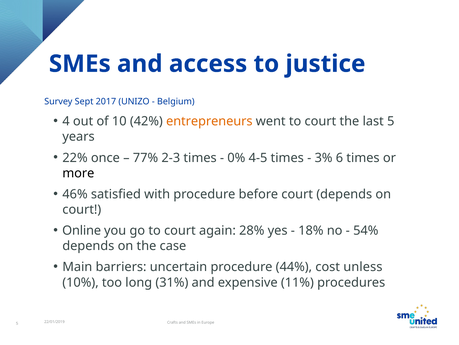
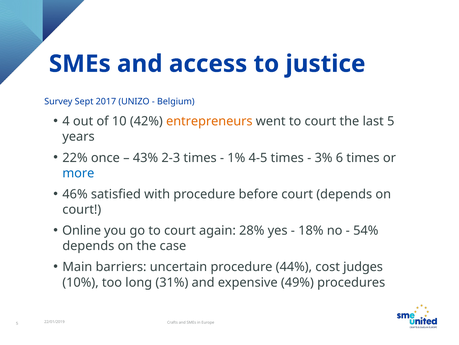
77%: 77% -> 43%
0%: 0% -> 1%
more colour: black -> blue
unless: unless -> judges
11%: 11% -> 49%
